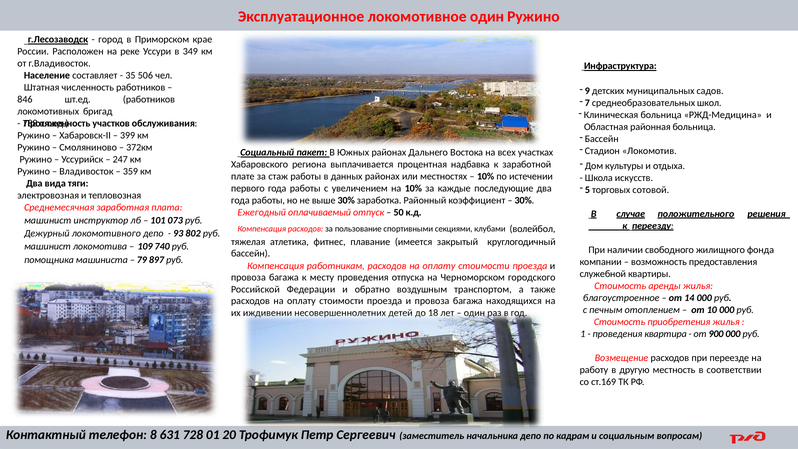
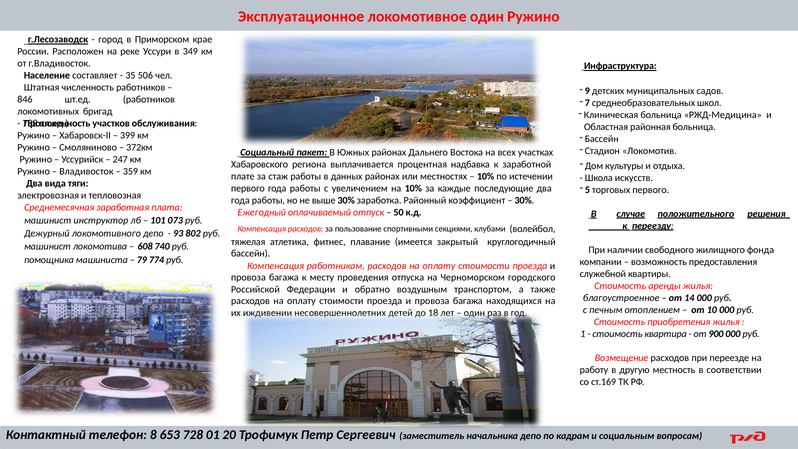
торговых сотовой: сотовой -> первого
109: 109 -> 608
897: 897 -> 774
проведения at (617, 334): проведения -> стоимость
631: 631 -> 653
